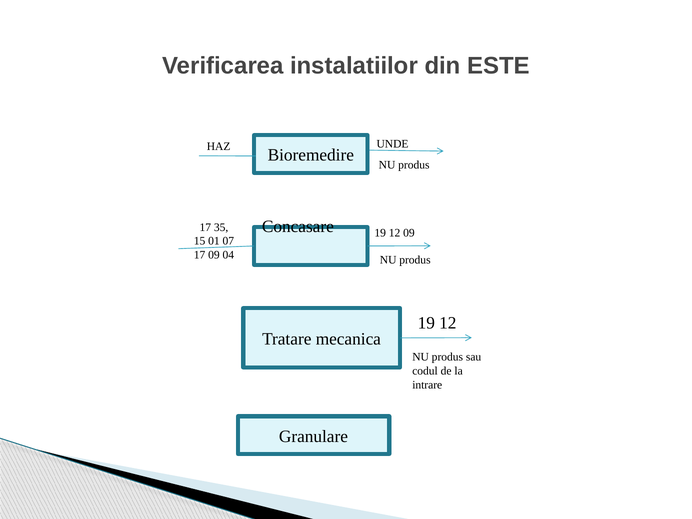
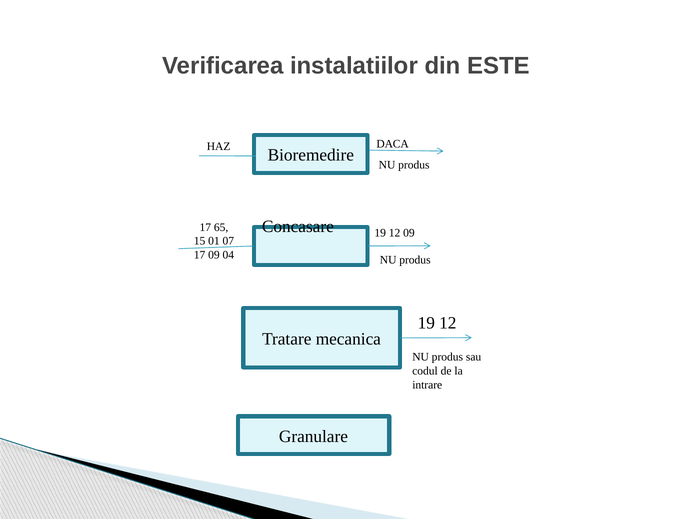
UNDE: UNDE -> DACA
35: 35 -> 65
